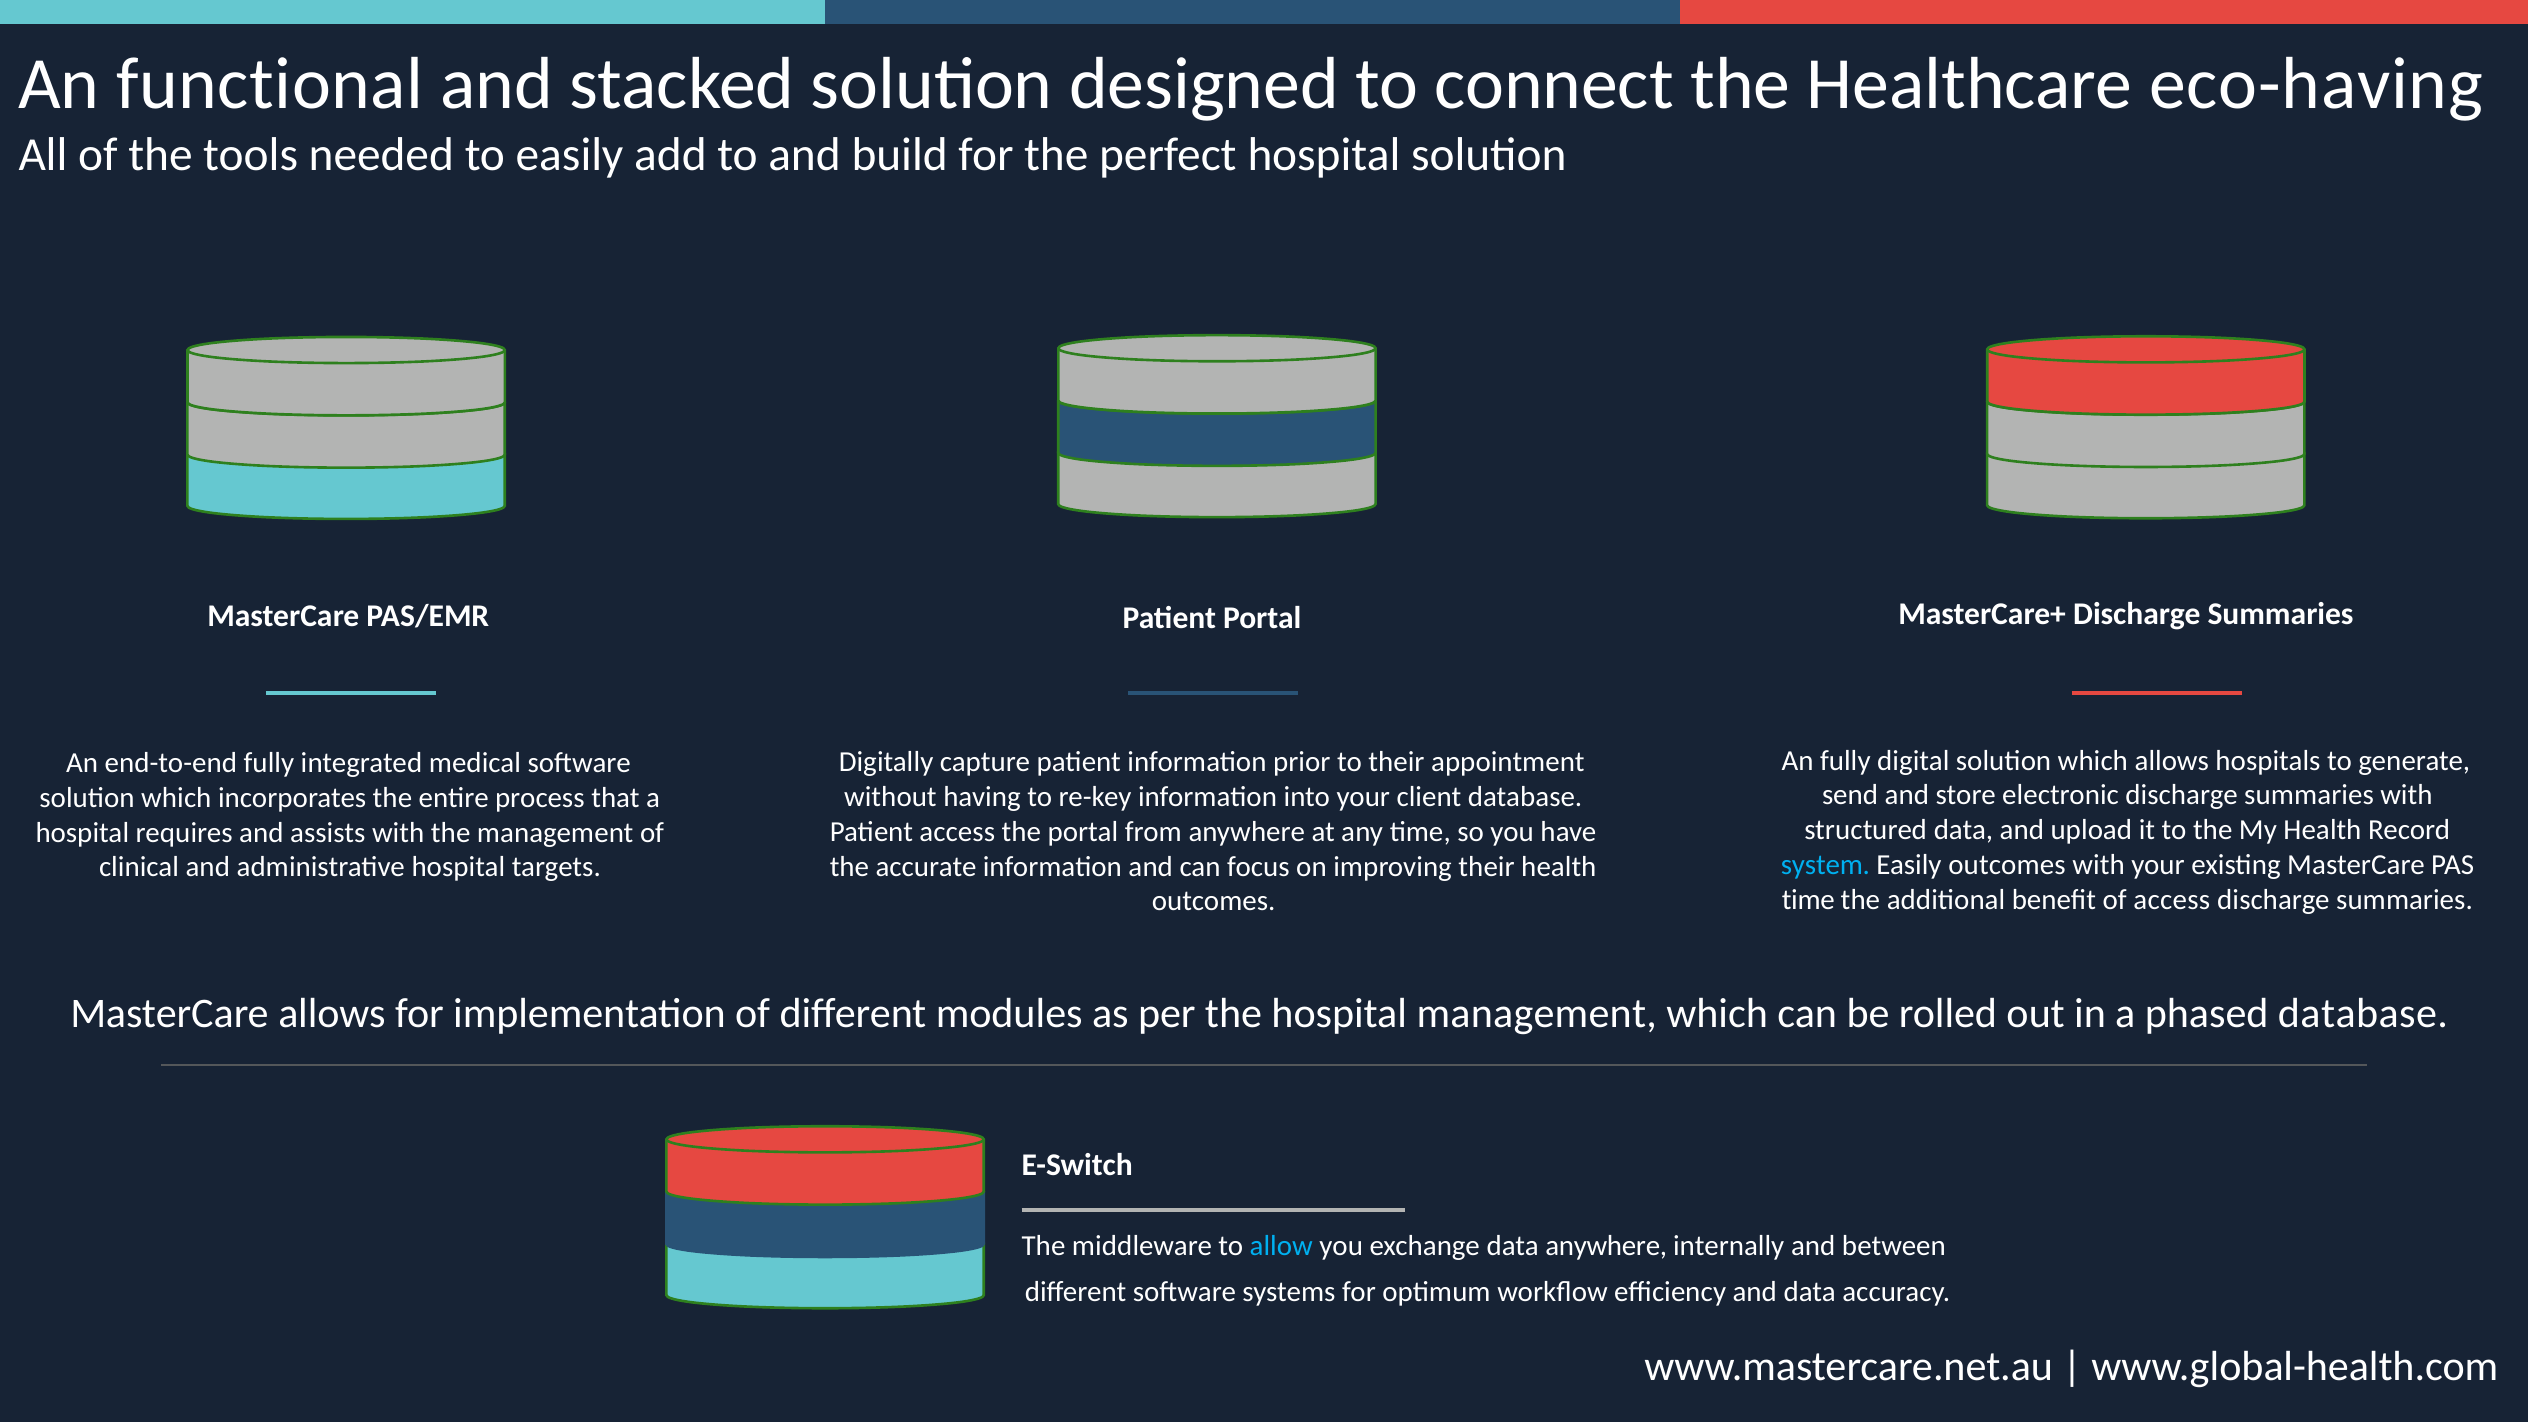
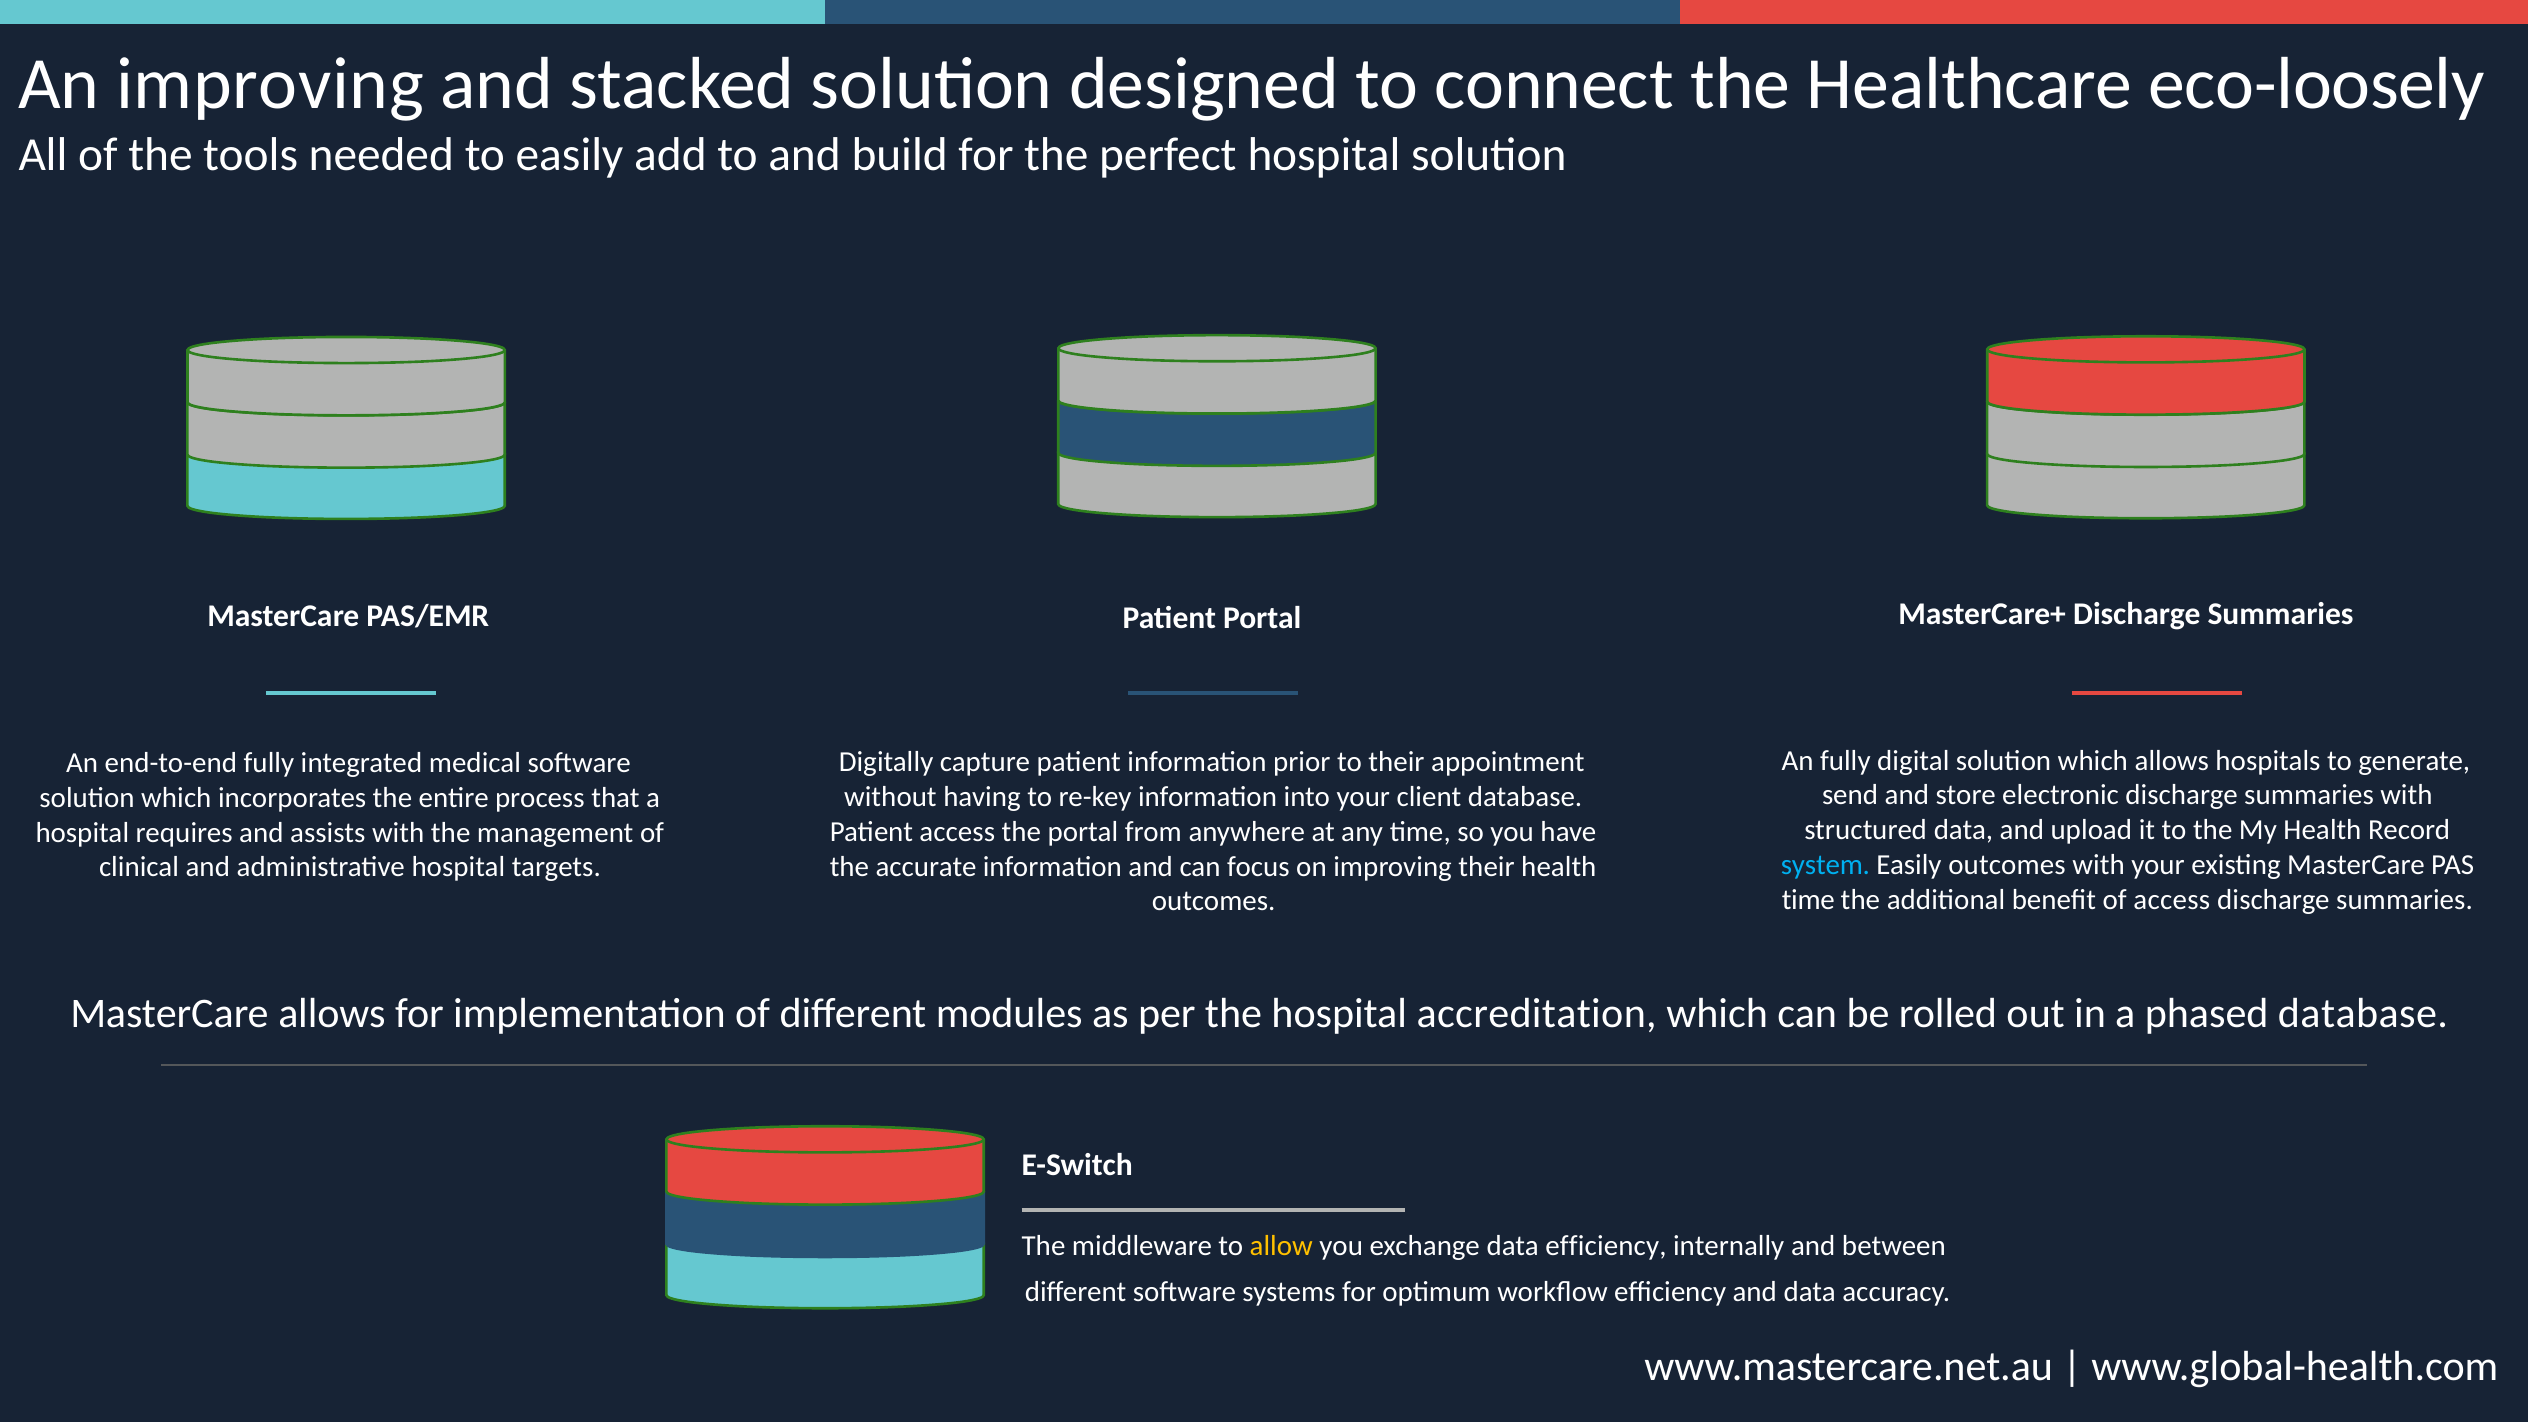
An functional: functional -> improving
eco-having: eco-having -> eco-loosely
hospital management: management -> accreditation
allow colour: light blue -> yellow
data anywhere: anywhere -> efficiency
